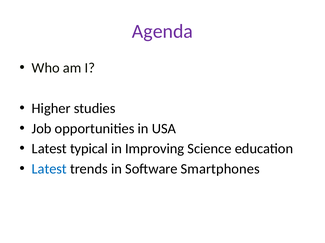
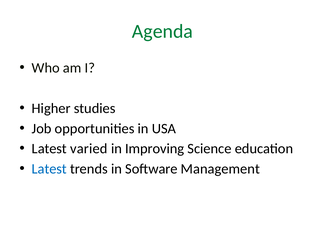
Agenda colour: purple -> green
typical: typical -> varied
Smartphones: Smartphones -> Management
